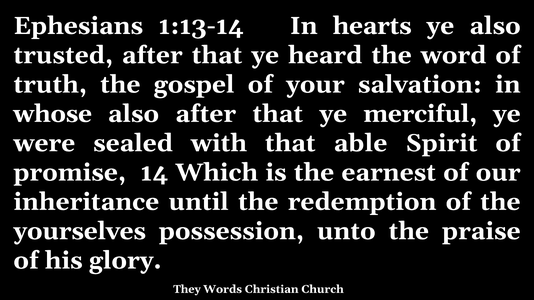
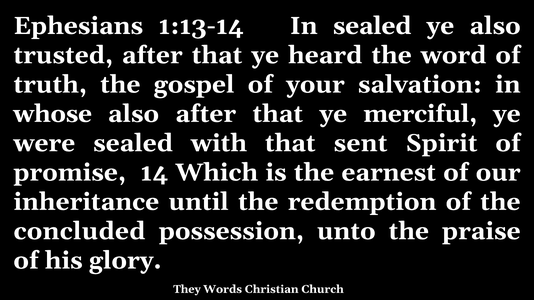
In hearts: hearts -> sealed
able: able -> sent
yourselves: yourselves -> concluded
